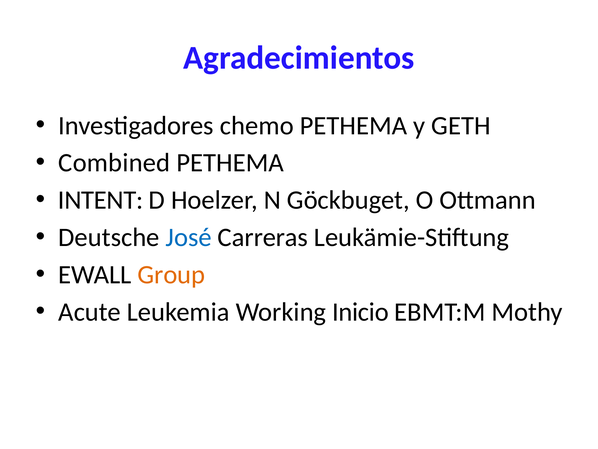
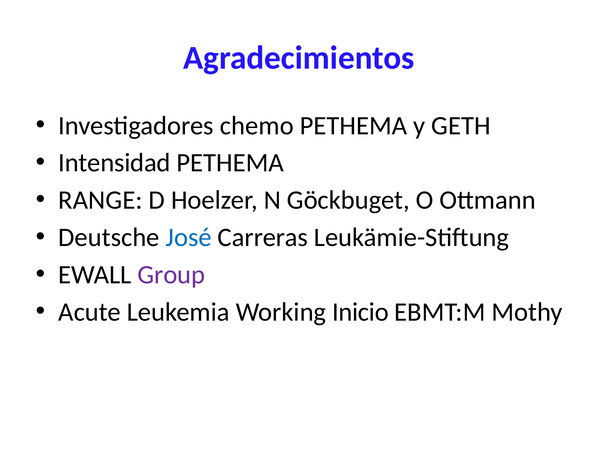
Combined: Combined -> Intensidad
INTENT: INTENT -> RANGE
Group colour: orange -> purple
